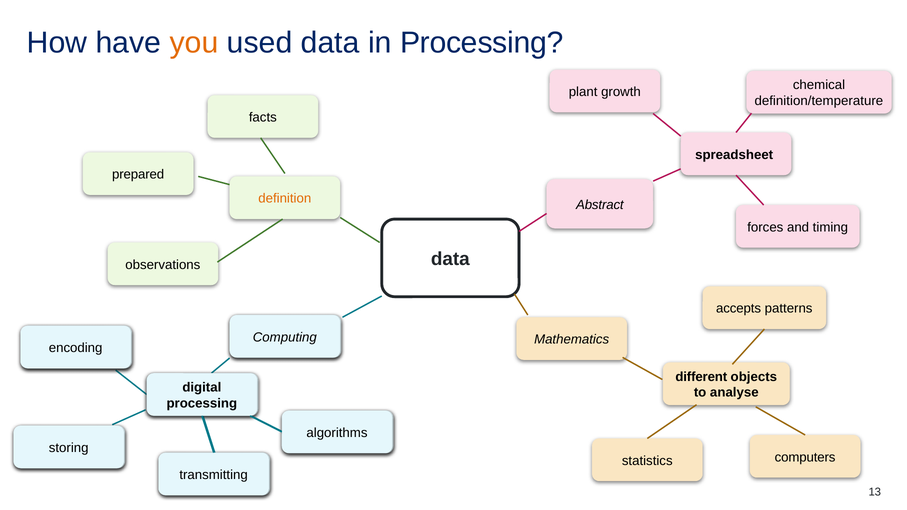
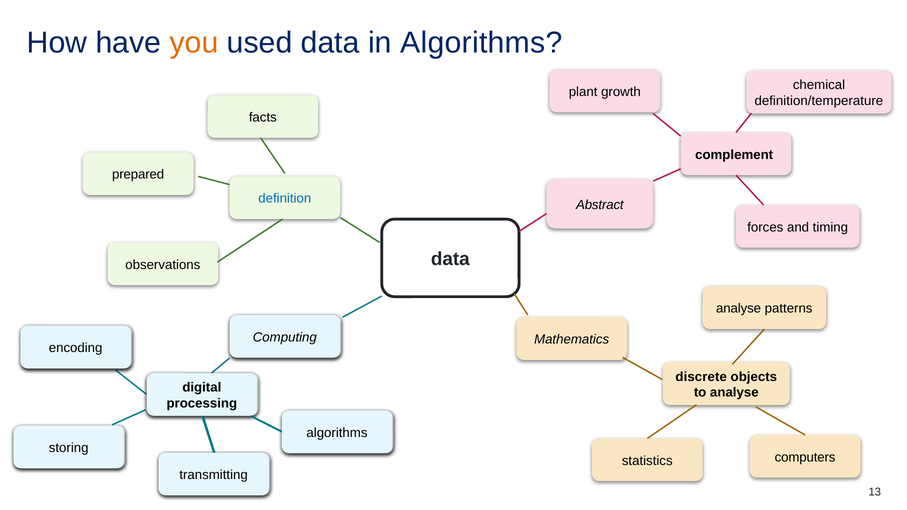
in Processing: Processing -> Algorithms
spreadsheet: spreadsheet -> complement
definition colour: orange -> blue
accepts at (739, 309): accepts -> analyse
different: different -> discrete
